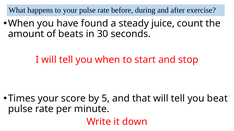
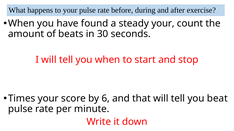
steady juice: juice -> your
5: 5 -> 6
